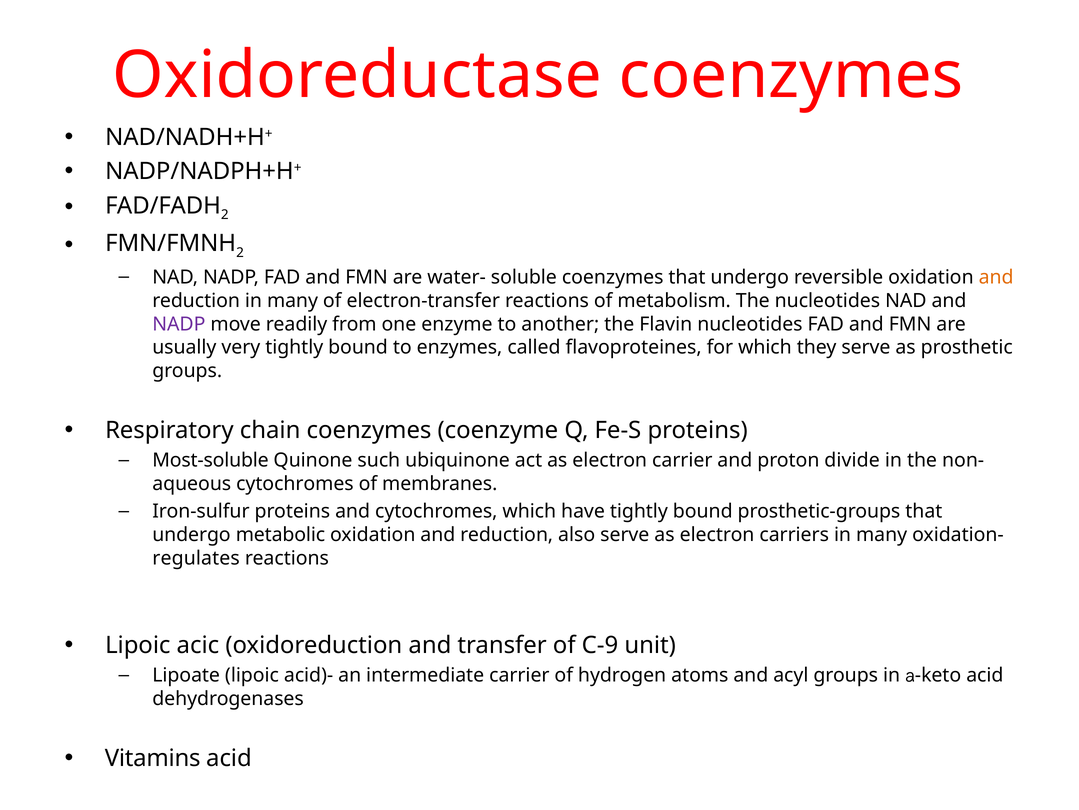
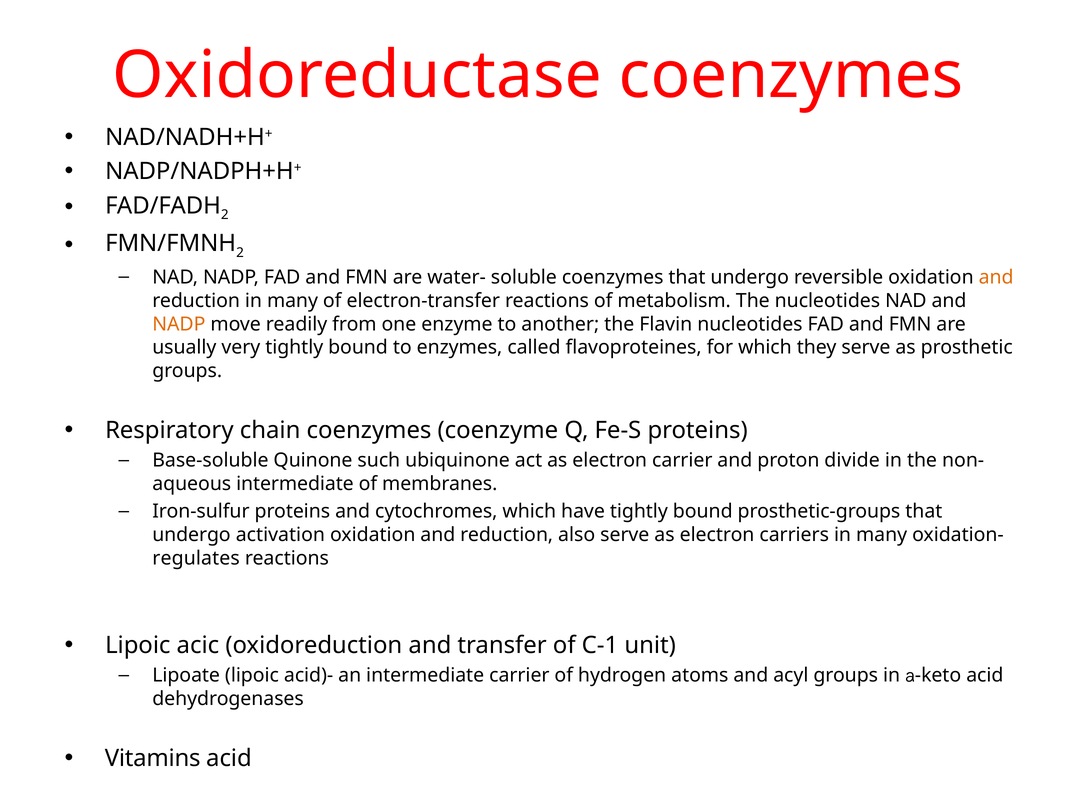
NADP at (179, 324) colour: purple -> orange
Most-soluble: Most-soluble -> Base-soluble
cytochromes at (295, 483): cytochromes -> intermediate
metabolic: metabolic -> activation
C-9: C-9 -> C-1
